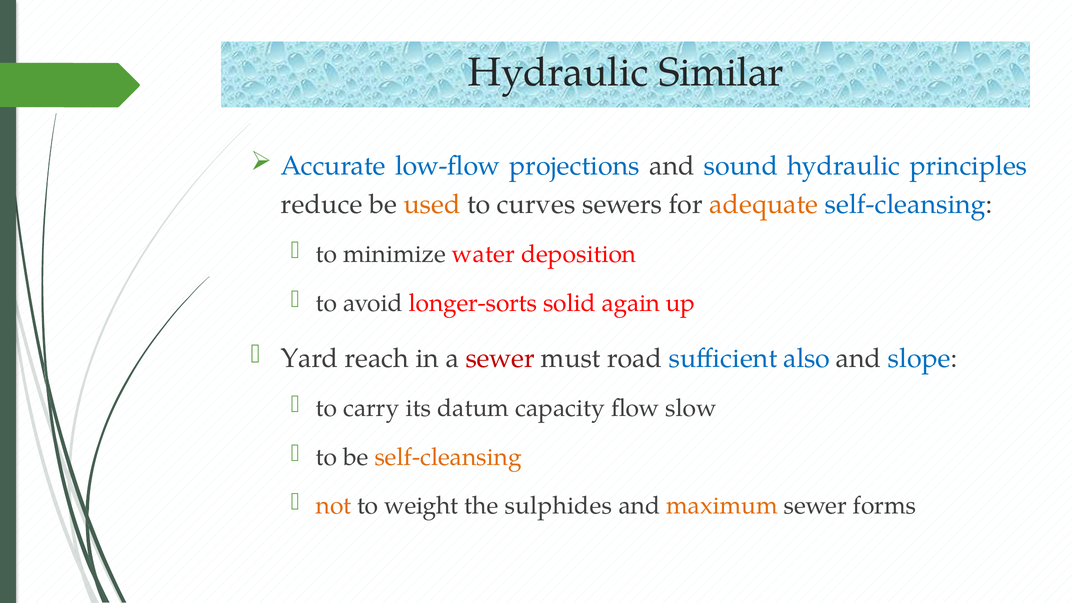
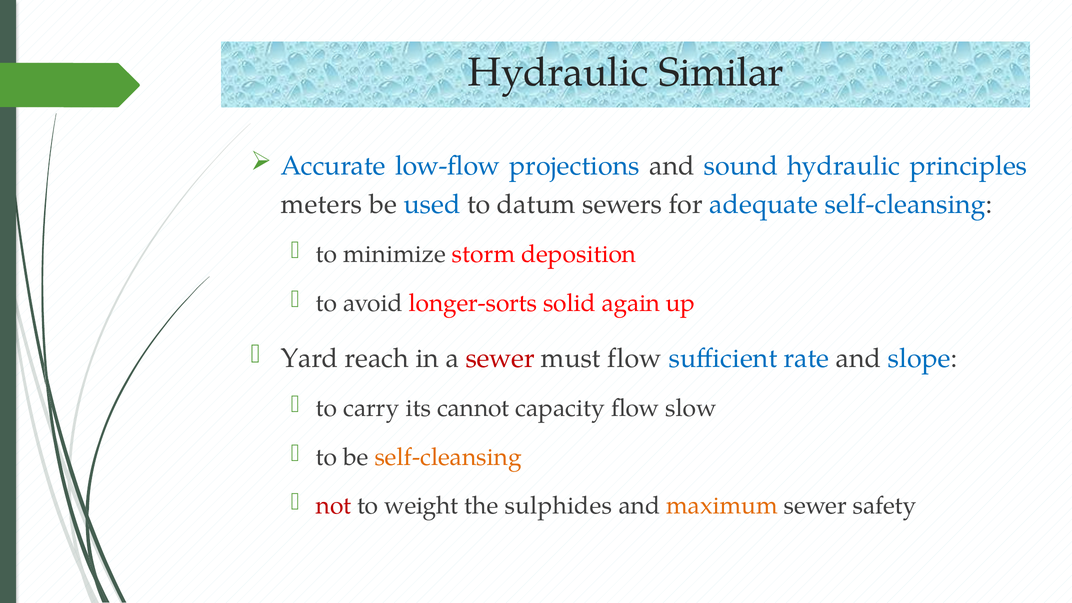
reduce: reduce -> meters
used colour: orange -> blue
curves: curves -> datum
adequate colour: orange -> blue
water: water -> storm
must road: road -> flow
also: also -> rate
datum: datum -> cannot
not colour: orange -> red
forms: forms -> safety
